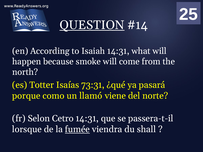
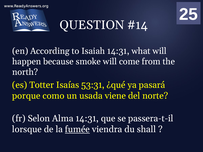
QUESTION underline: present -> none
73:31: 73:31 -> 53:31
llamó: llamó -> usada
Cetro: Cetro -> Alma
